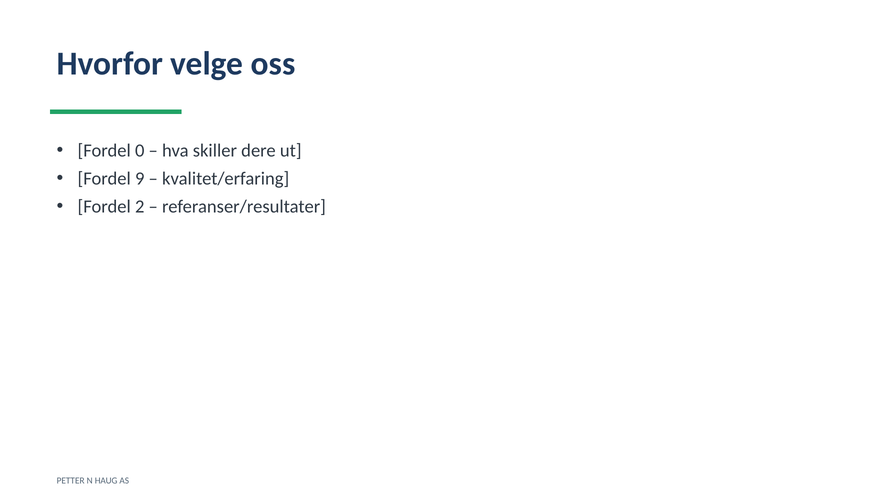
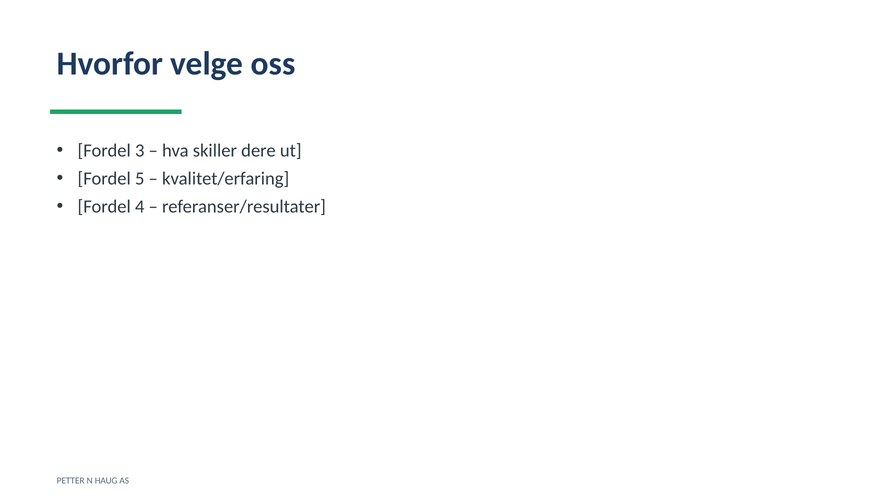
0: 0 -> 3
9: 9 -> 5
2: 2 -> 4
